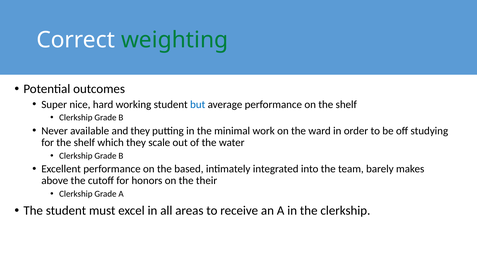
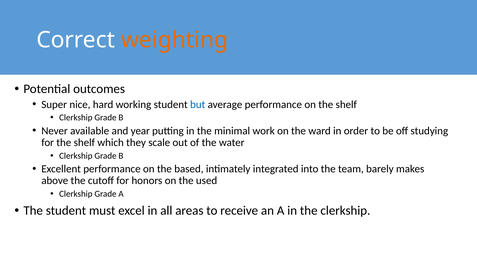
weighting colour: green -> orange
and they: they -> year
their: their -> used
